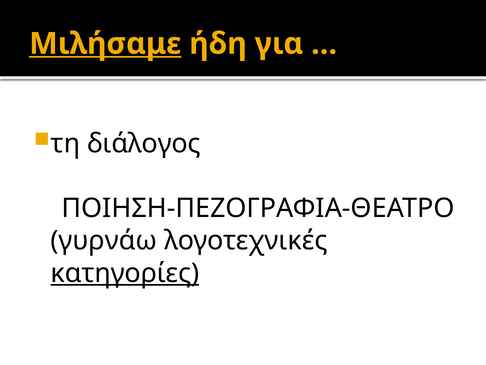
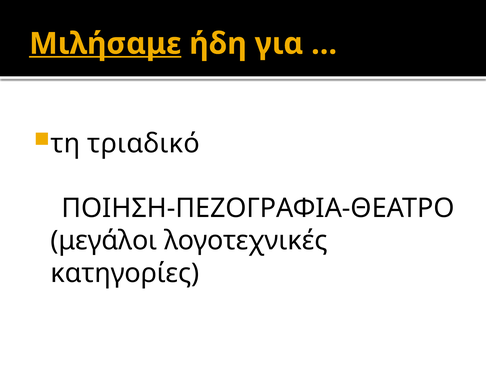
διάλογος: διάλογος -> τριαδικό
γυρνάω: γυρνάω -> μεγάλοι
κατηγορίες underline: present -> none
